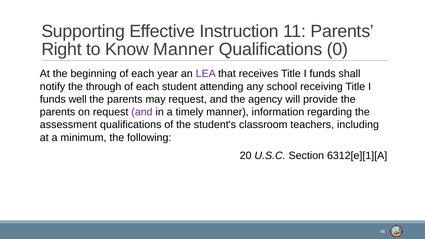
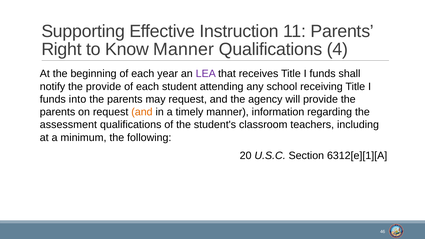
0: 0 -> 4
the through: through -> provide
well: well -> into
and at (142, 112) colour: purple -> orange
